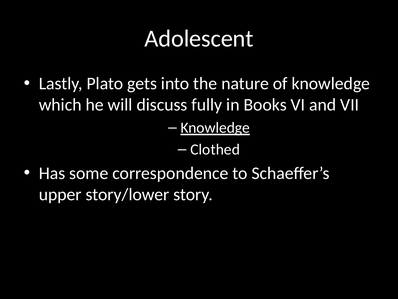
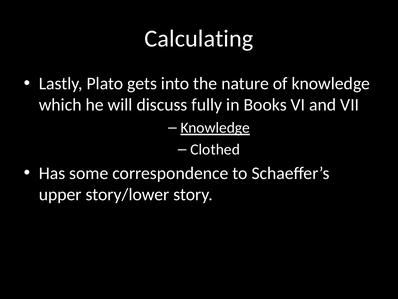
Adolescent: Adolescent -> Calculating
